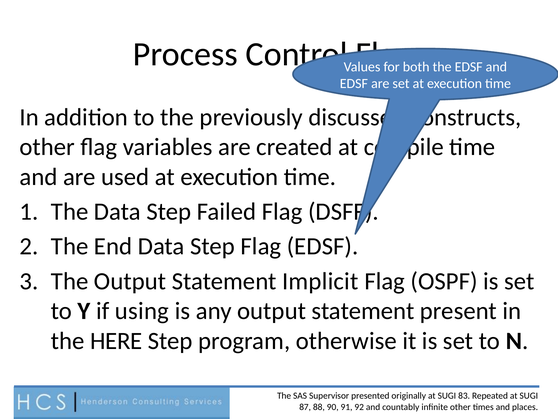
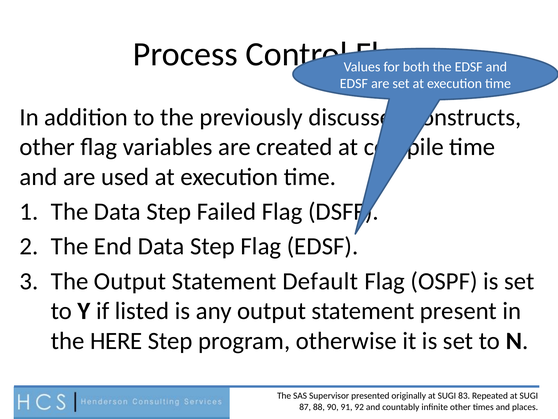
Implicit: Implicit -> Default
using: using -> listed
